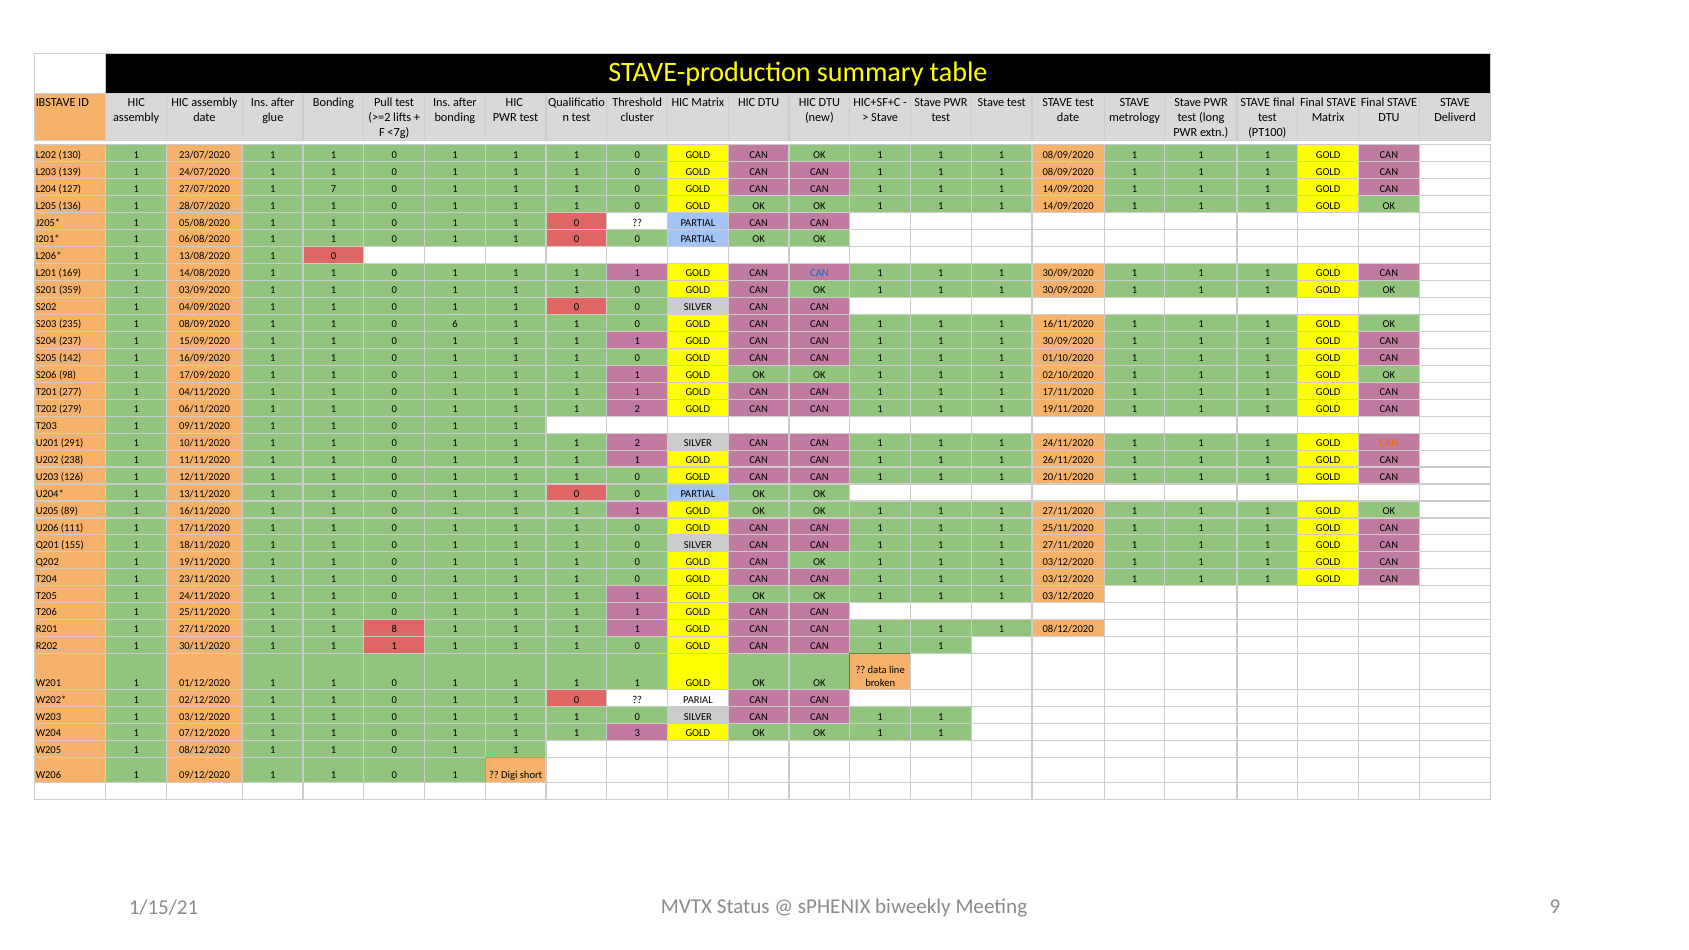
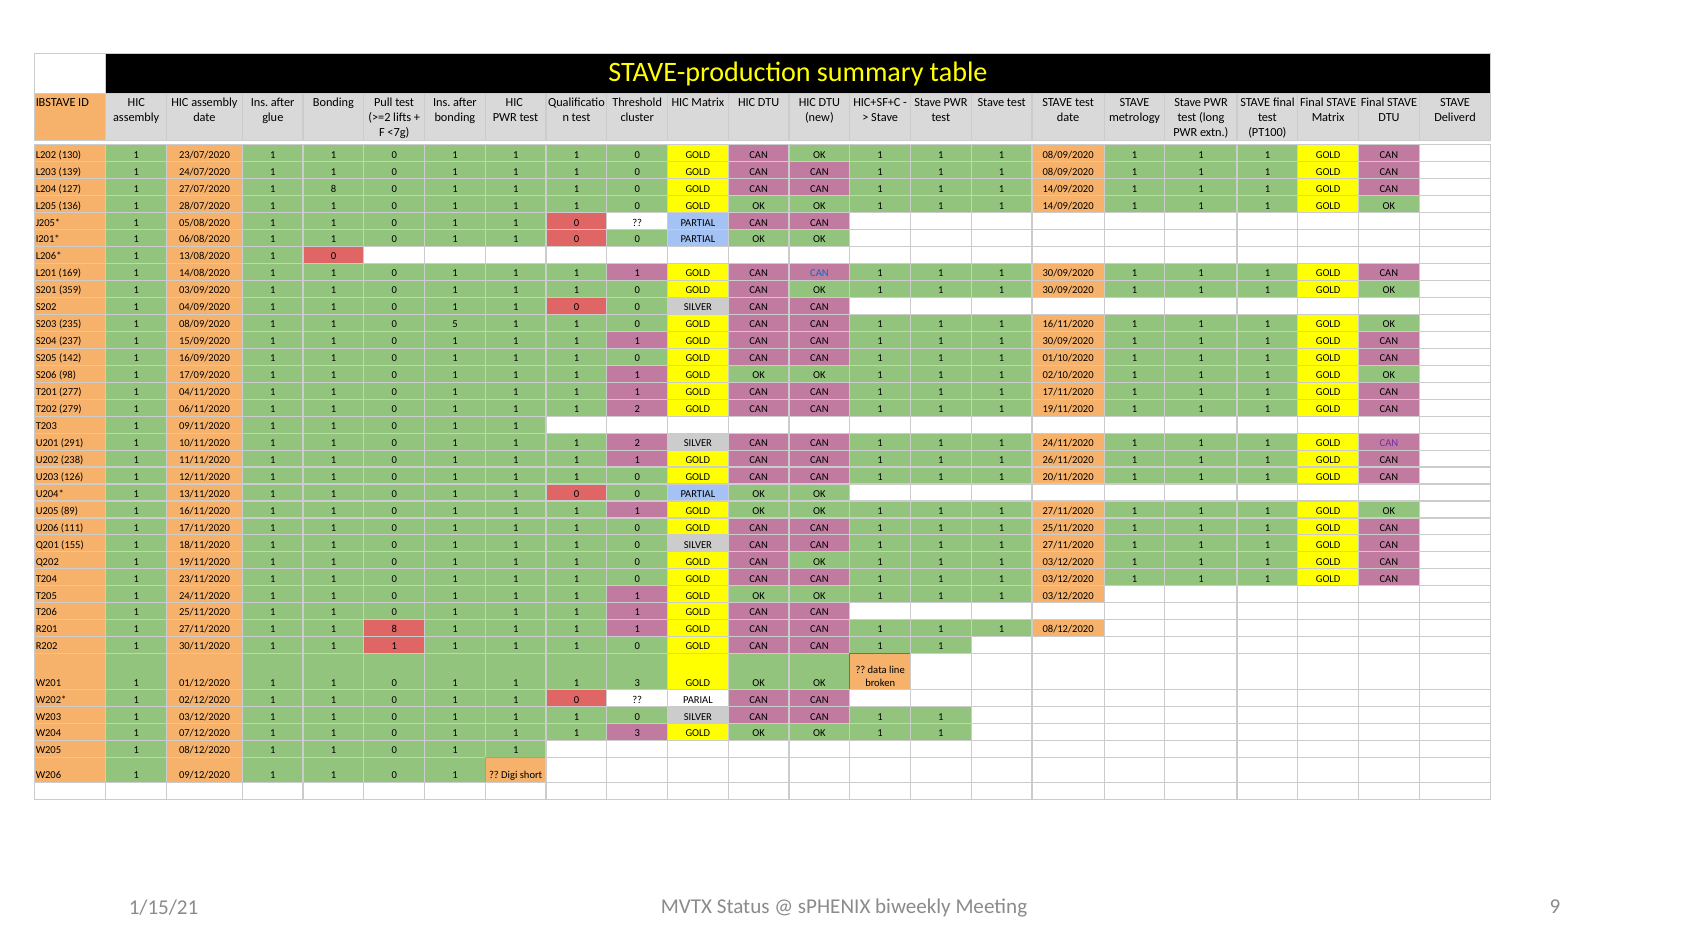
27/07/2020 1 7: 7 -> 8
6: 6 -> 5
CAN at (1389, 443) colour: orange -> purple
1 at (637, 683): 1 -> 3
